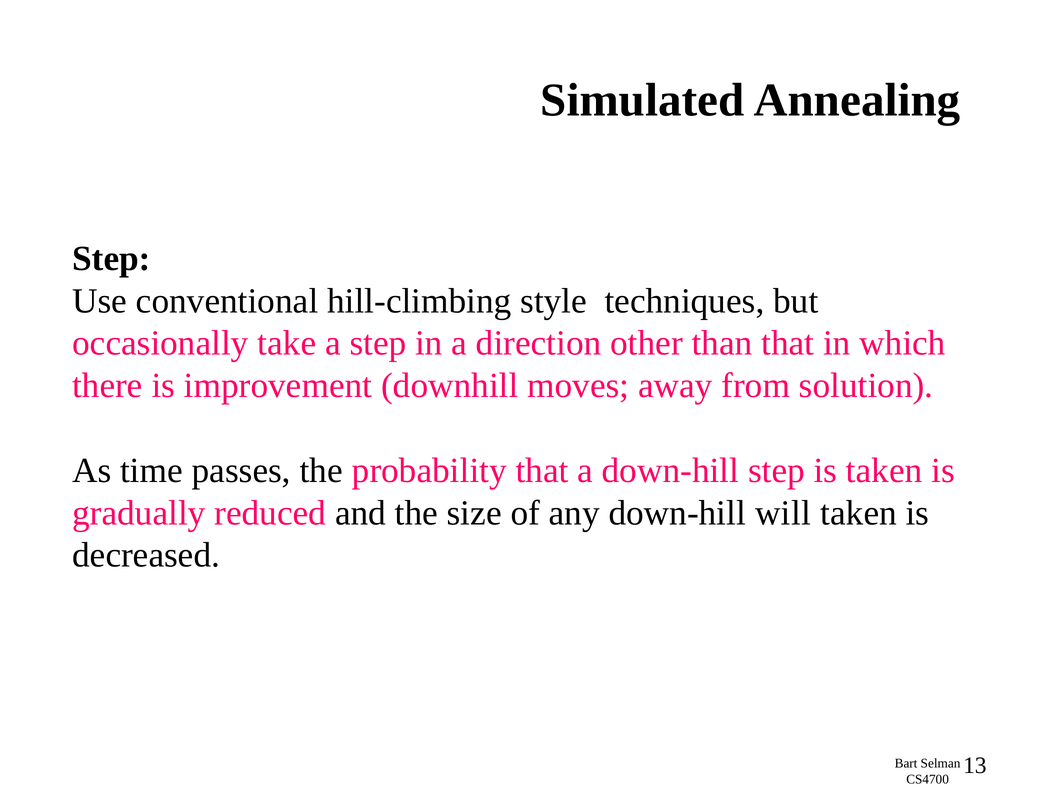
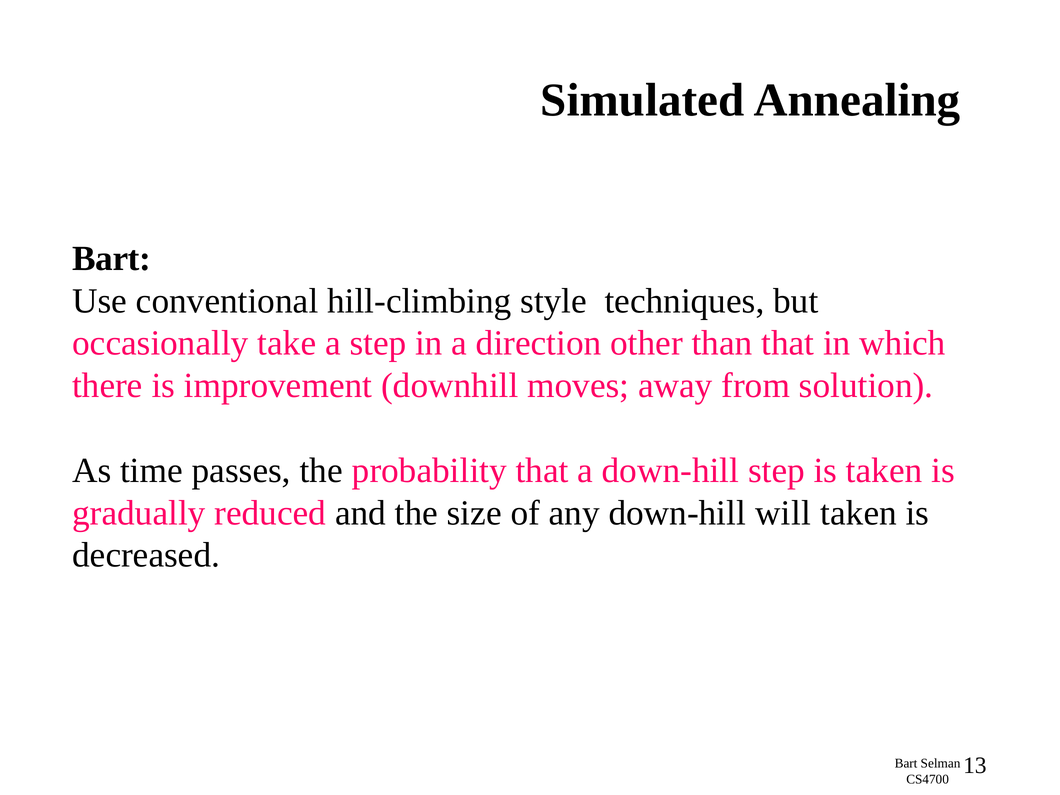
Step at (111, 259): Step -> Bart
